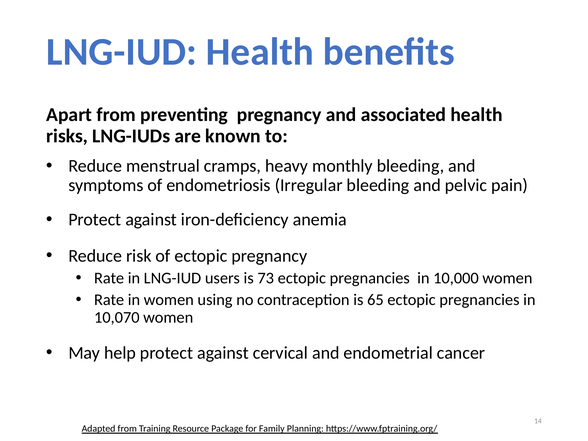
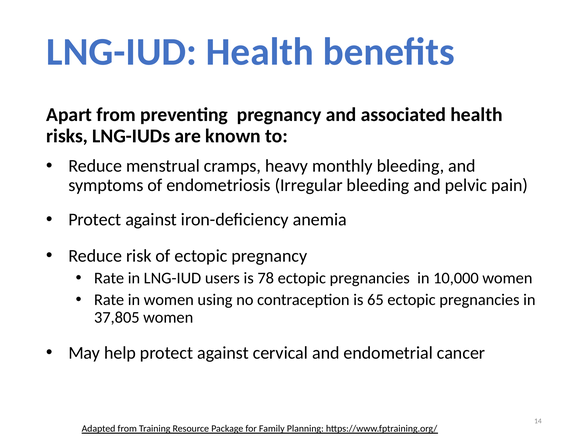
73: 73 -> 78
10,070: 10,070 -> 37,805
